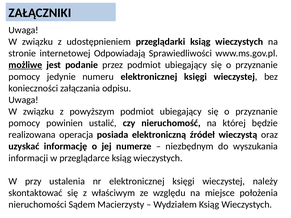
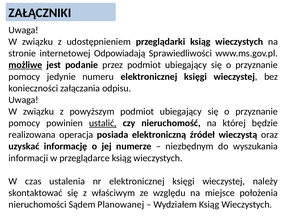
ustalić underline: none -> present
przy: przy -> czas
Macierzysty: Macierzysty -> Planowanej
